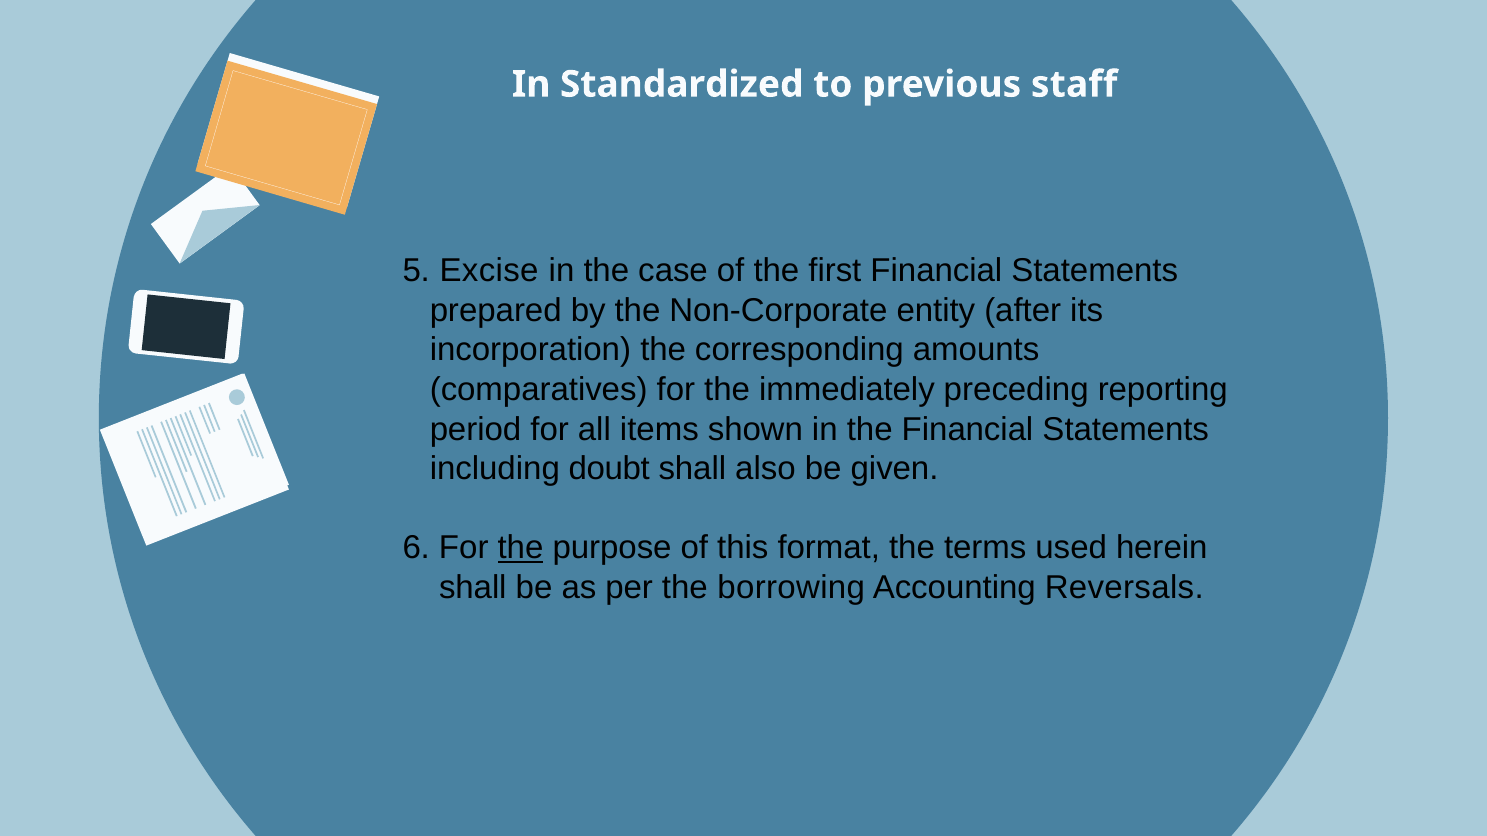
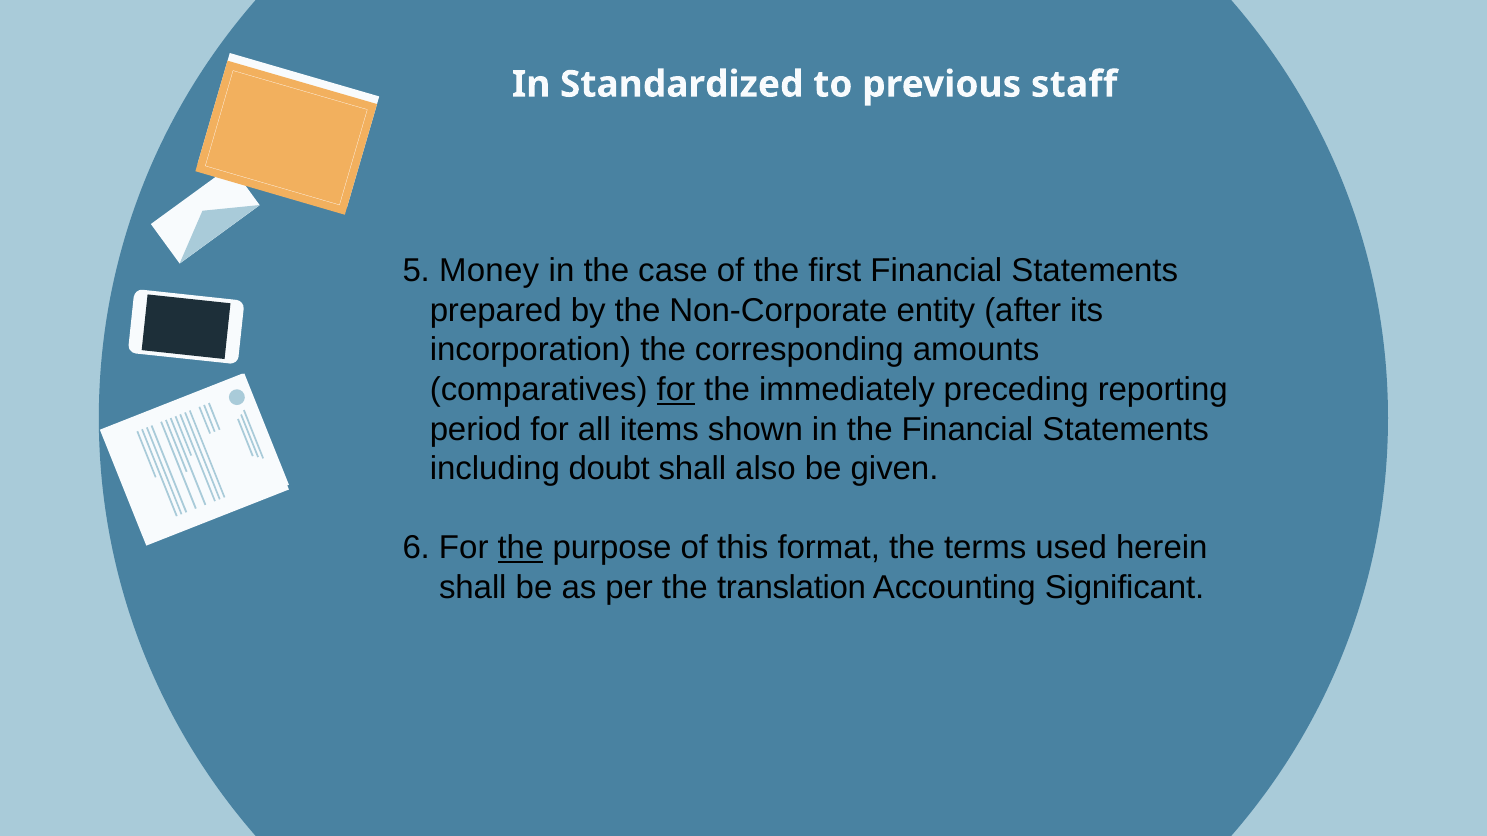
Excise: Excise -> Money
for at (676, 390) underline: none -> present
borrowing: borrowing -> translation
Reversals: Reversals -> Significant
